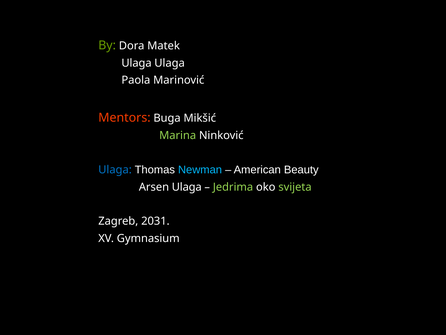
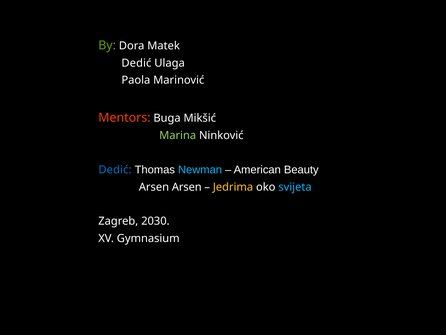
Ulaga at (137, 63): Ulaga -> Dedić
Ulaga at (115, 170): Ulaga -> Dedić
Arsen Ulaga: Ulaga -> Arsen
Jedrima colour: light green -> yellow
svijeta colour: light green -> light blue
2031: 2031 -> 2030
